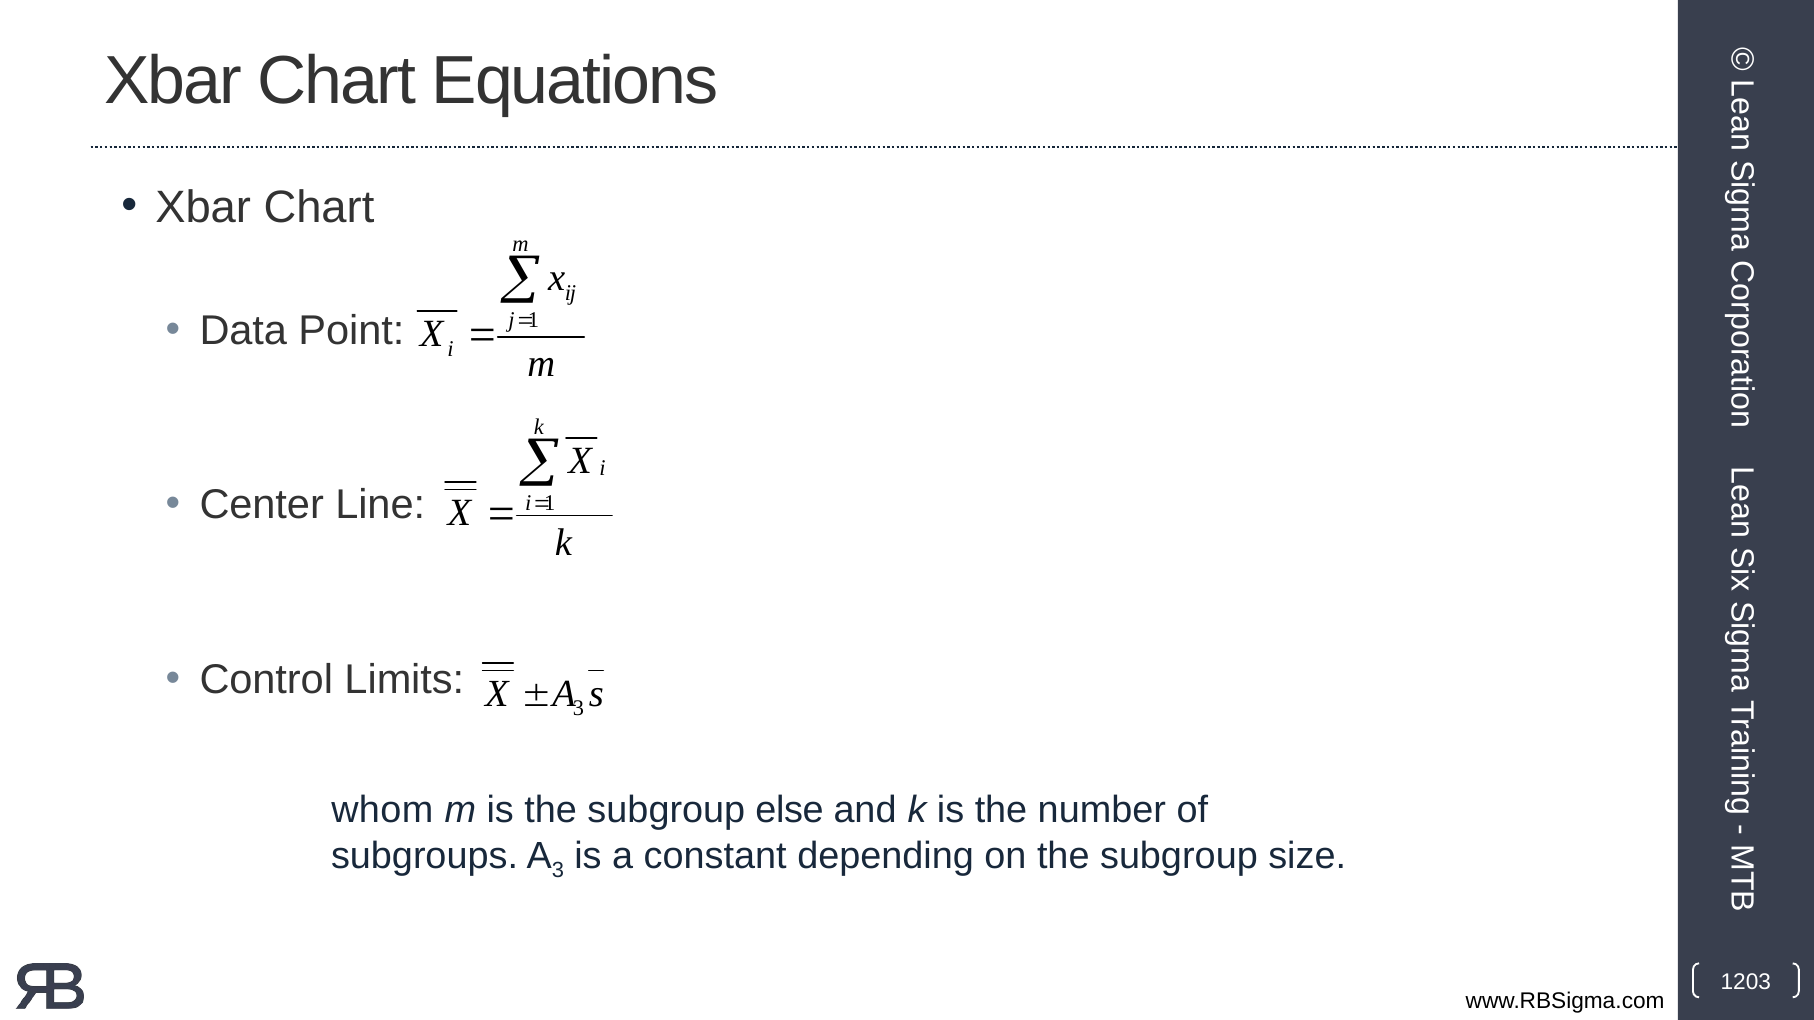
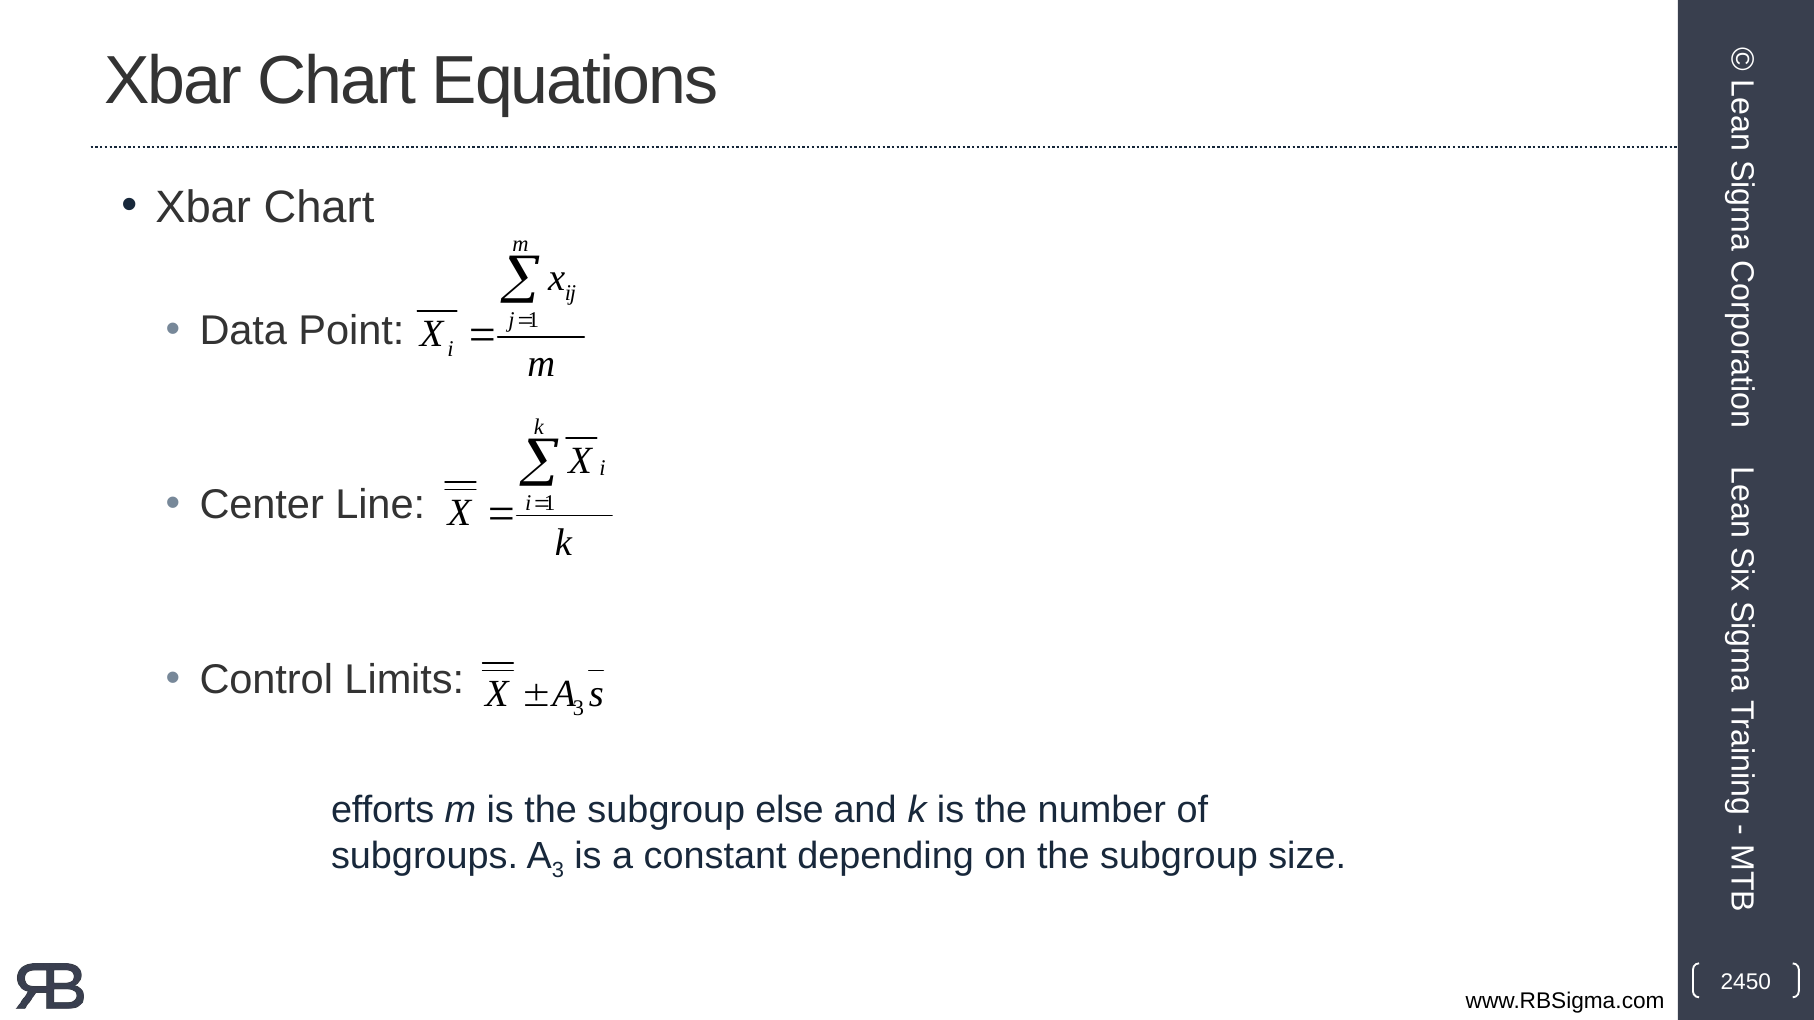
whom: whom -> efforts
1203: 1203 -> 2450
